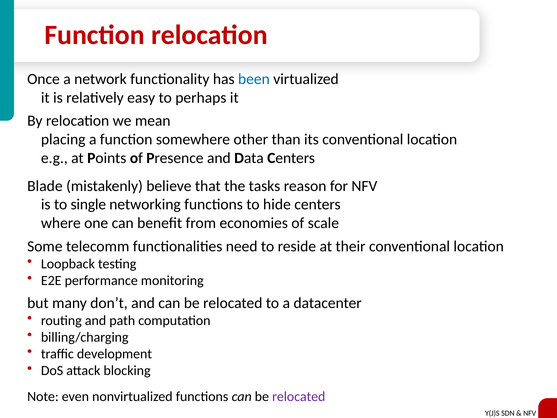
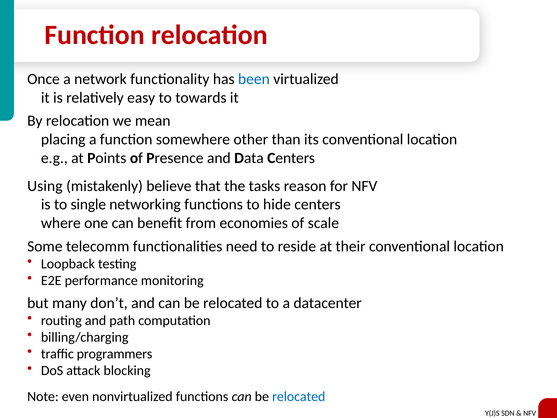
perhaps: perhaps -> towards
Blade: Blade -> Using
development: development -> programmers
relocated at (299, 396) colour: purple -> blue
